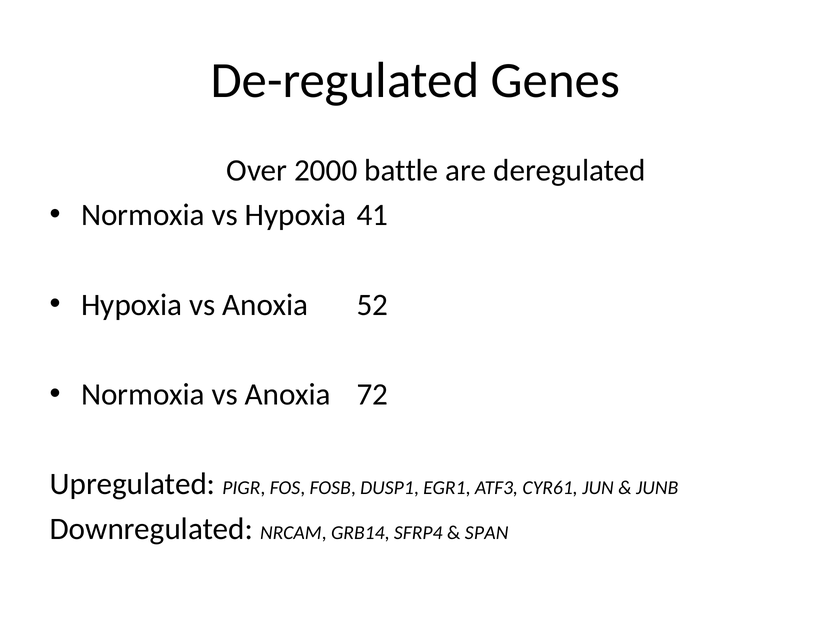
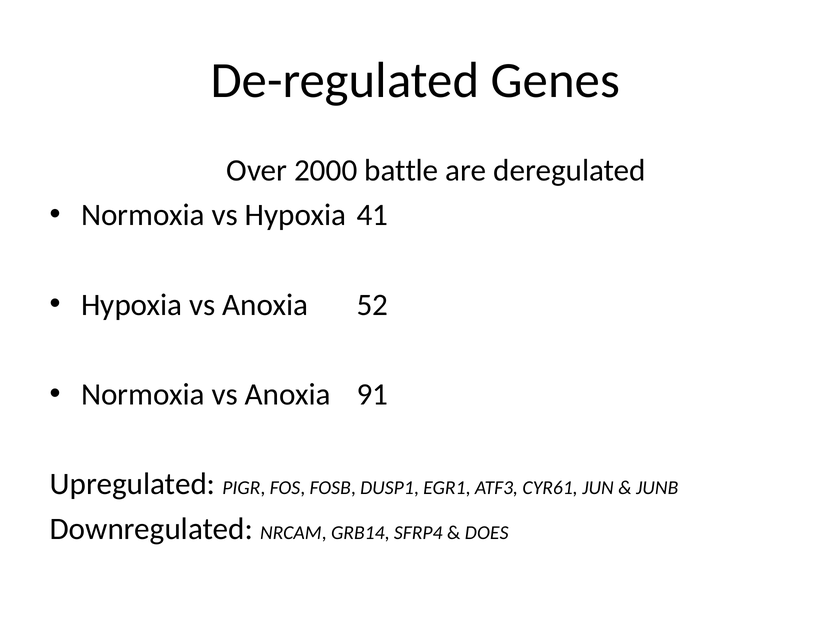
72: 72 -> 91
SPAN: SPAN -> DOES
